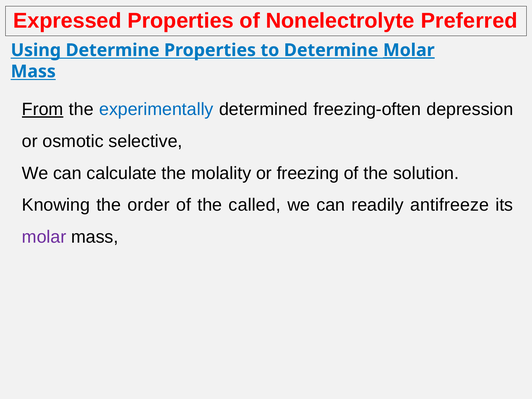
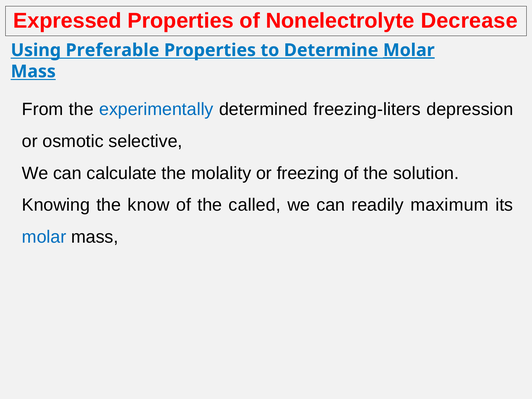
Preferred: Preferred -> Decrease
Using Determine: Determine -> Preferable
From underline: present -> none
freezing-often: freezing-often -> freezing-liters
order: order -> know
antifreeze: antifreeze -> maximum
molar at (44, 237) colour: purple -> blue
